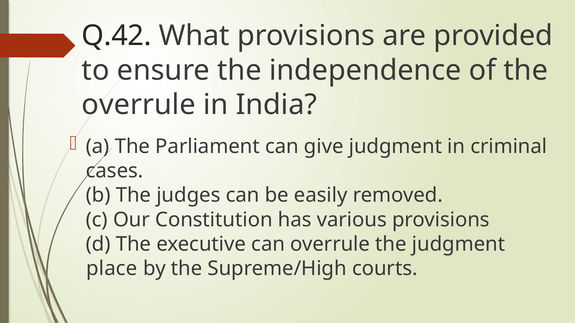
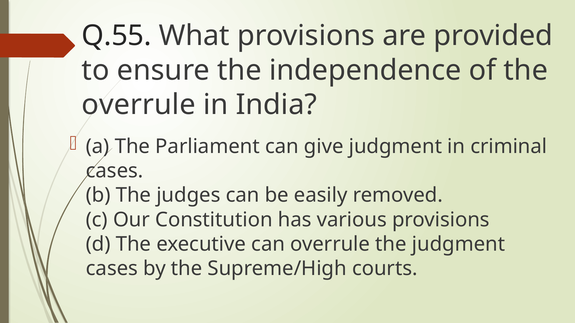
Q.42: Q.42 -> Q.55
place at (112, 269): place -> cases
